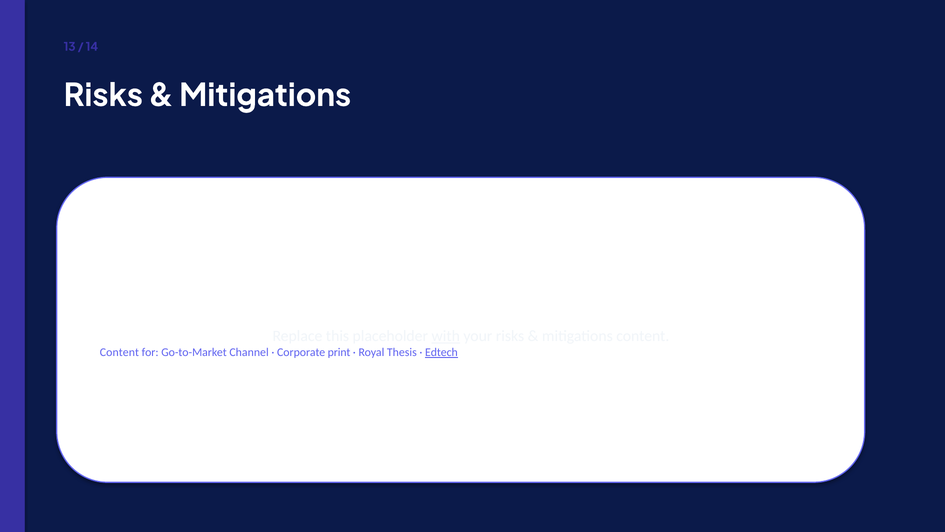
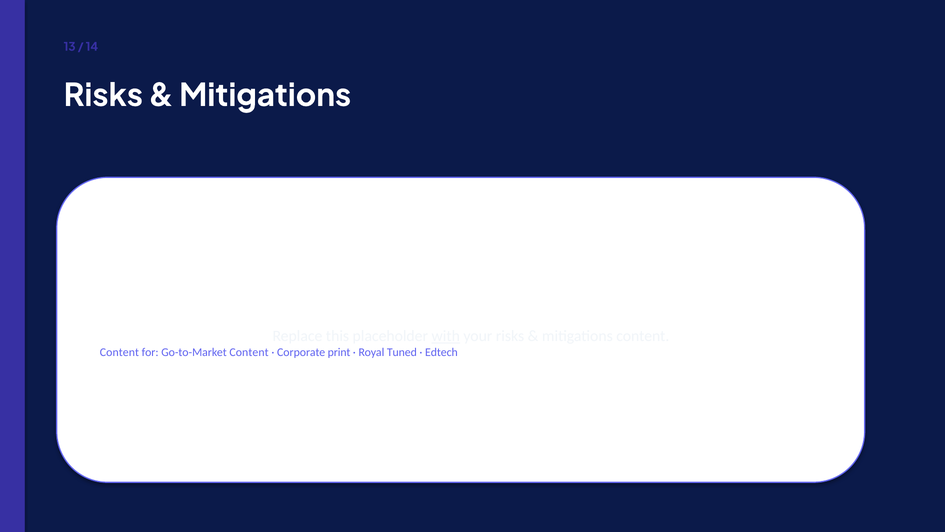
Go-to-Market Channel: Channel -> Content
Thesis: Thesis -> Tuned
Edtech underline: present -> none
